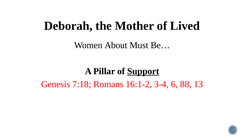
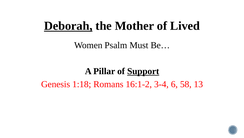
Deborah underline: none -> present
About: About -> Psalm
7:18: 7:18 -> 1:18
88: 88 -> 58
